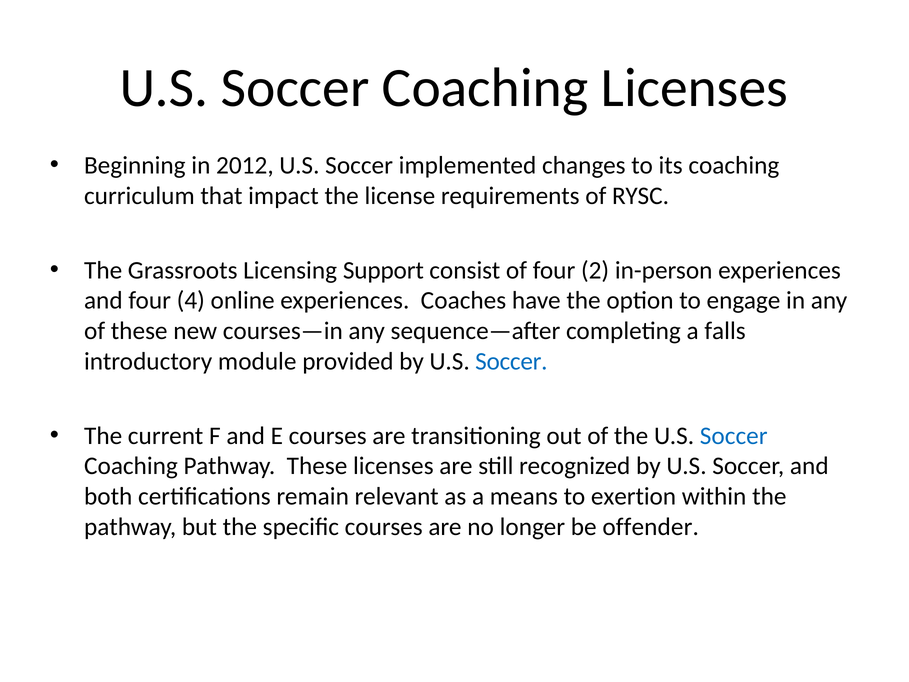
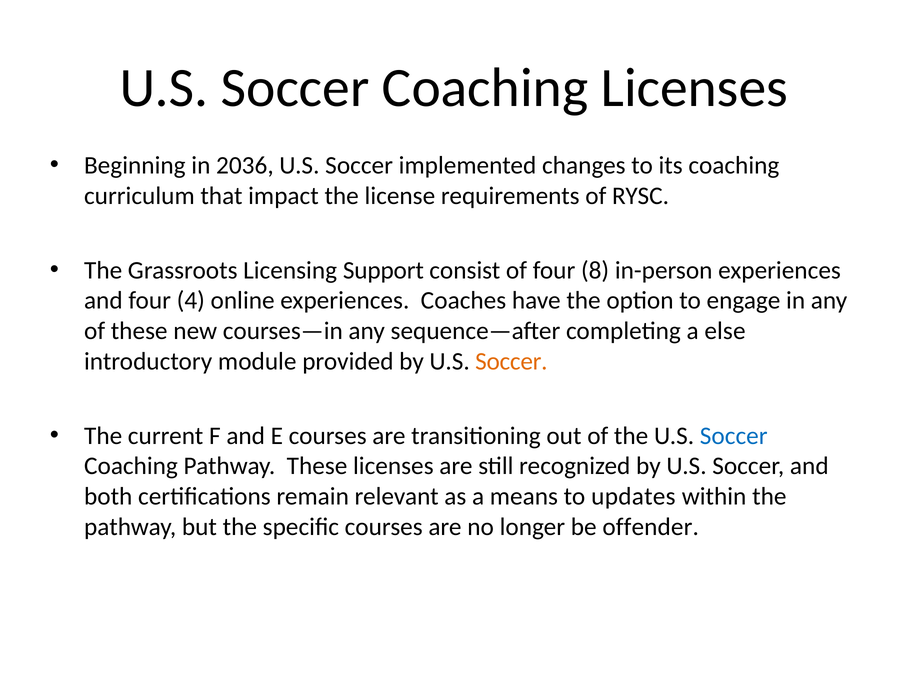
2012: 2012 -> 2036
2: 2 -> 8
falls: falls -> else
Soccer at (511, 361) colour: blue -> orange
exertion: exertion -> updates
